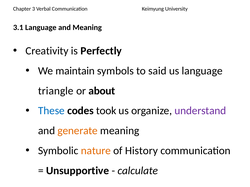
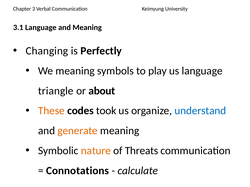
Creativity: Creativity -> Changing
We maintain: maintain -> meaning
said: said -> play
These colour: blue -> orange
understand colour: purple -> blue
History: History -> Threats
Unsupportive: Unsupportive -> Connotations
